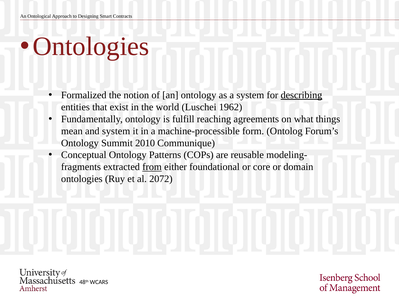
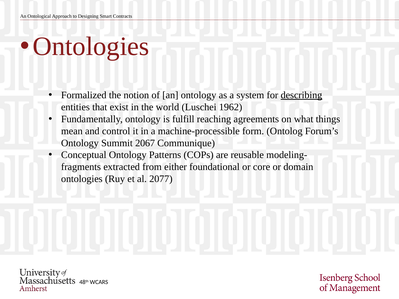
and system: system -> control
2010: 2010 -> 2067
from underline: present -> none
2072: 2072 -> 2077
